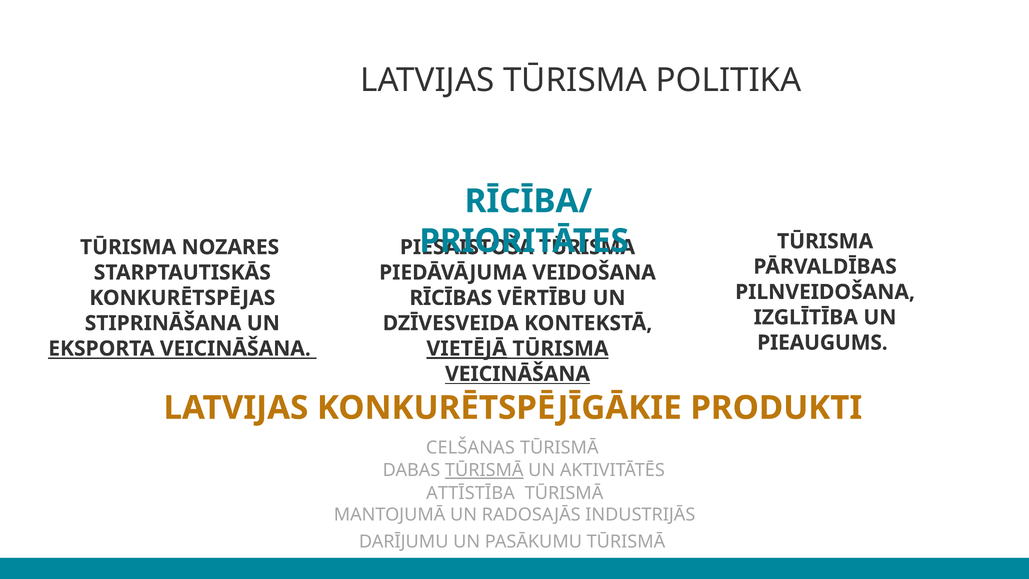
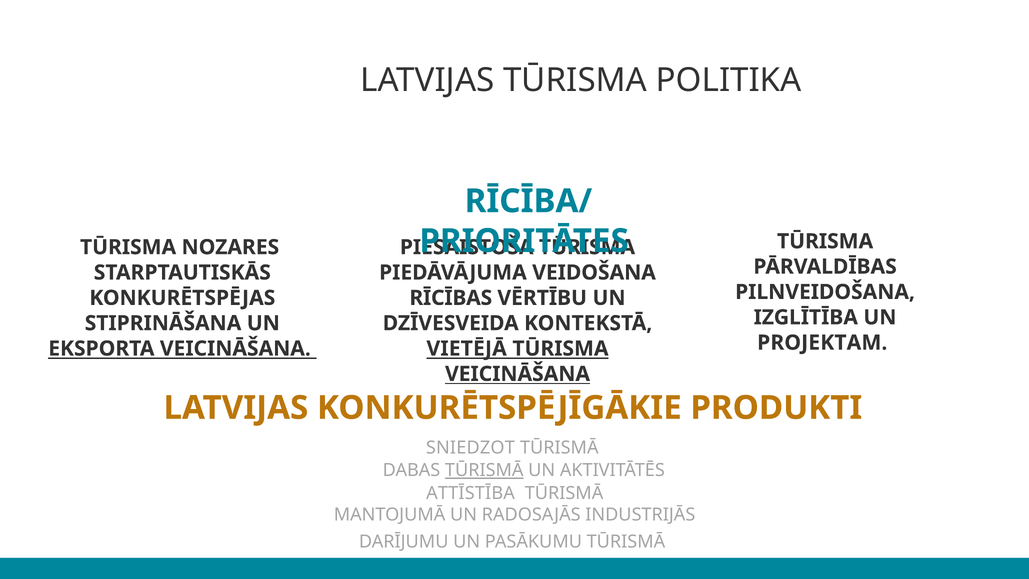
PIEAUGUMS: PIEAUGUMS -> PROJEKTAM
VIETĒJĀ underline: present -> none
CELŠANAS: CELŠANAS -> SNIEDZOT
